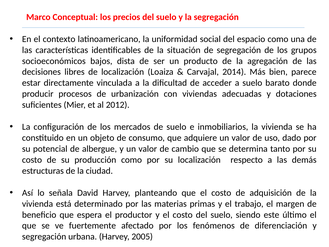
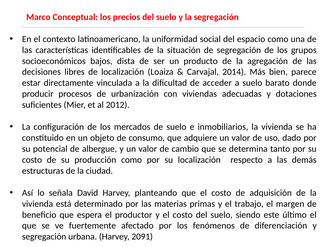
2005: 2005 -> 2091
